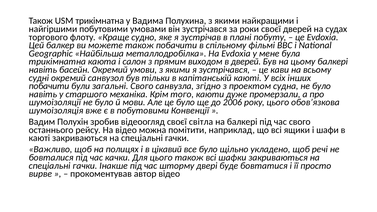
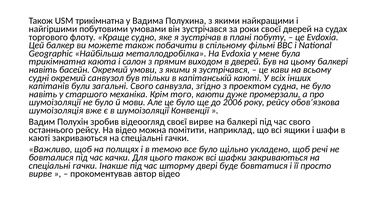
побачити at (49, 86): побачити -> капітанів
року цього: цього -> рейсу
в побутовими: побутовими -> шумоізоляції
своєї світла: світла -> вирве
цікавий: цікавий -> темою
